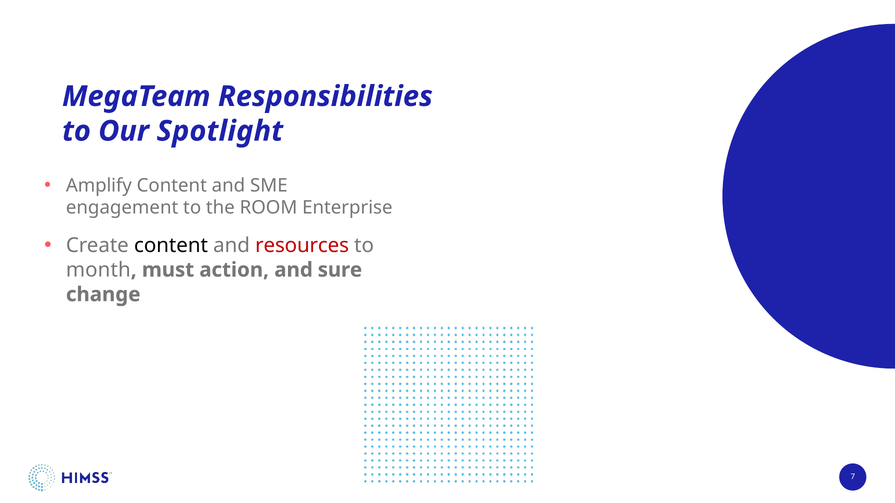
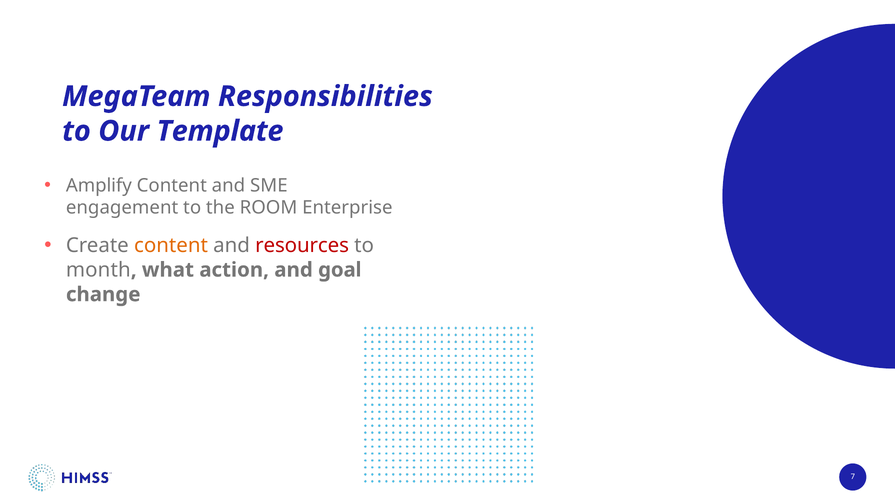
Spotlight: Spotlight -> Template
content at (171, 246) colour: black -> orange
must: must -> what
sure: sure -> goal
